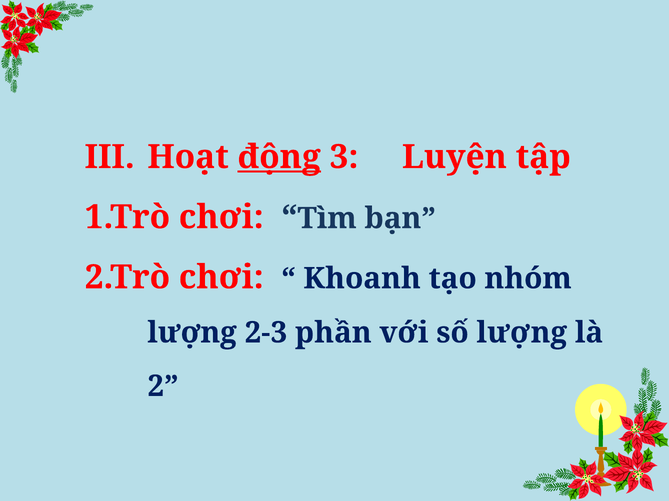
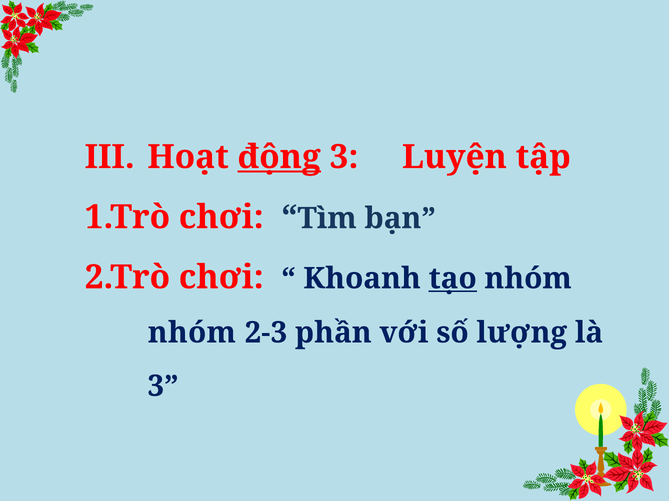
tạo underline: none -> present
lượng at (192, 333): lượng -> nhóm
2 at (163, 387): 2 -> 3
